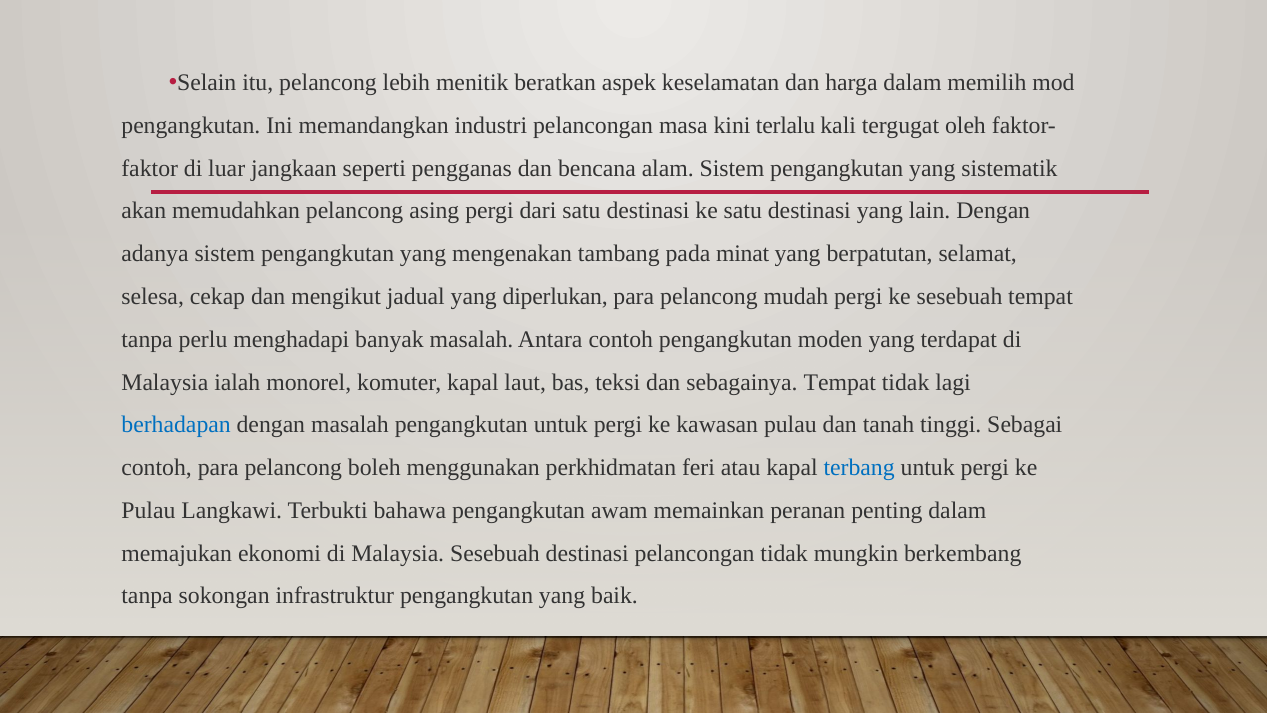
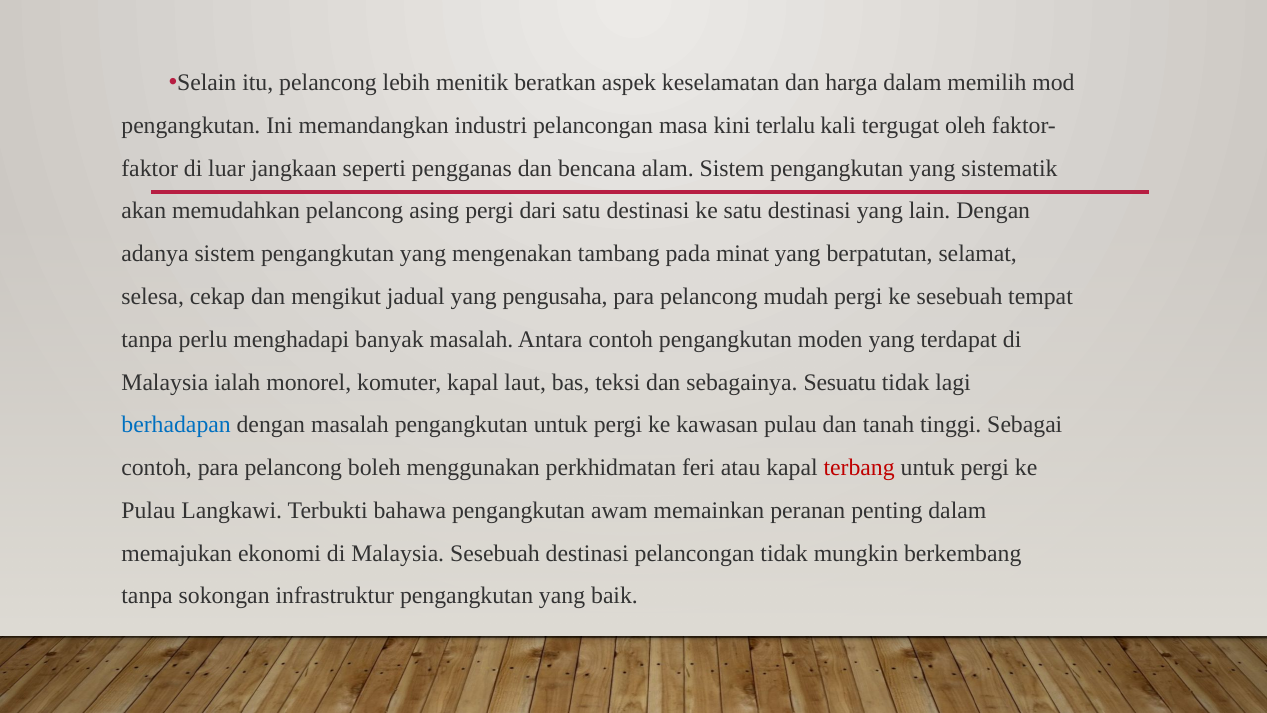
diperlukan: diperlukan -> pengusaha
sebagainya Tempat: Tempat -> Sesuatu
terbang colour: blue -> red
